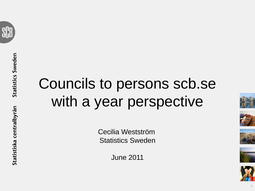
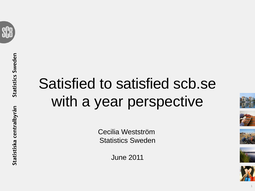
Councils at (67, 84): Councils -> Satisfied
to persons: persons -> satisfied
